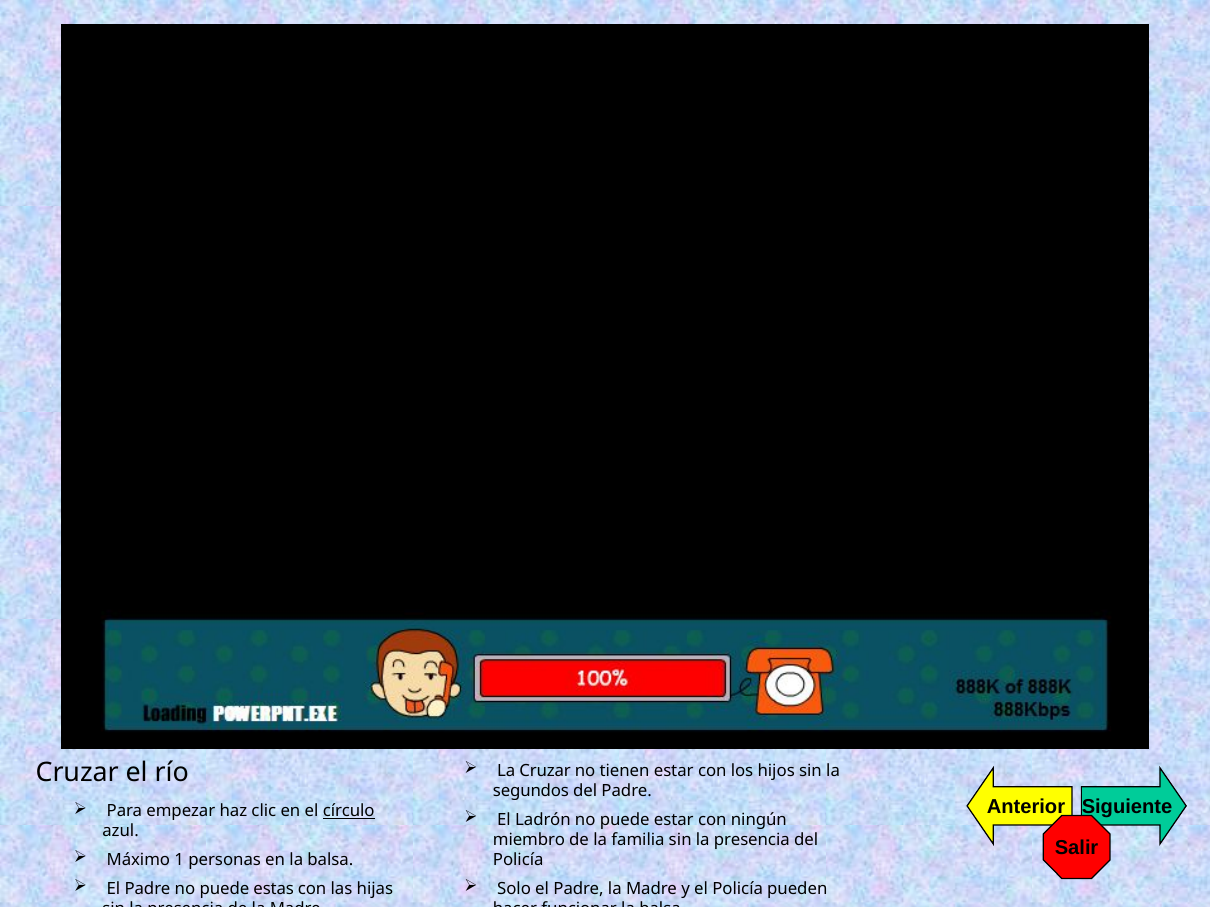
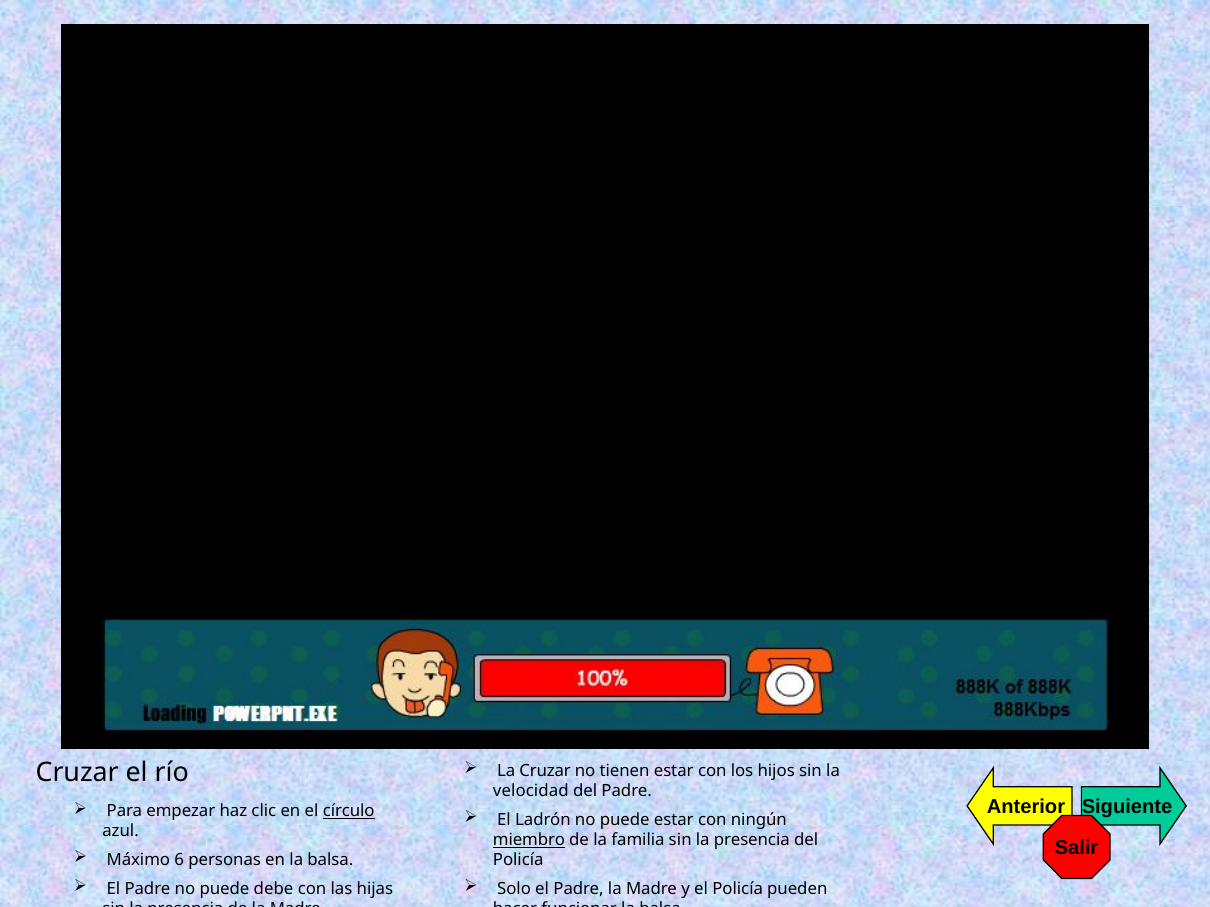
segundos: segundos -> velocidad
miembro underline: none -> present
1: 1 -> 6
estas: estas -> debe
